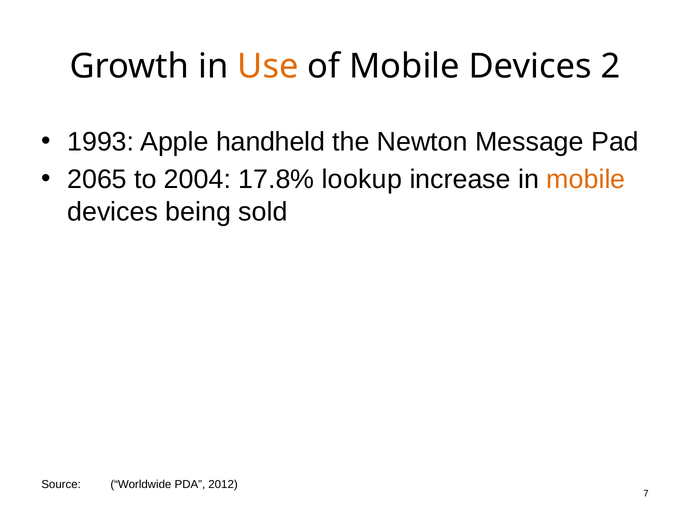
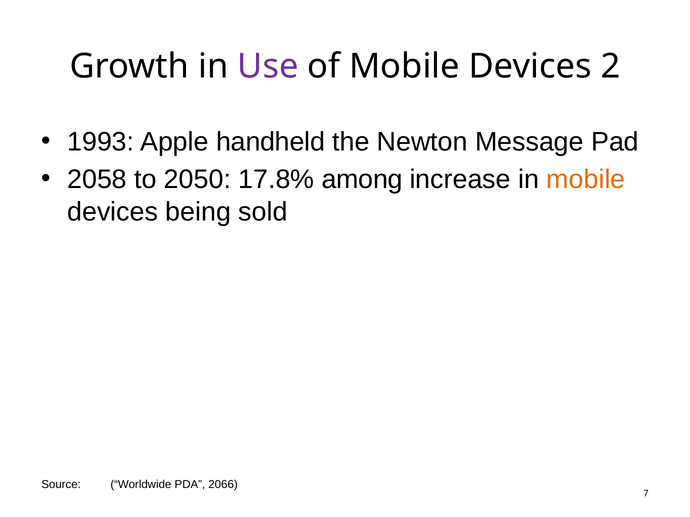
Use colour: orange -> purple
2065: 2065 -> 2058
2004: 2004 -> 2050
lookup: lookup -> among
2012: 2012 -> 2066
